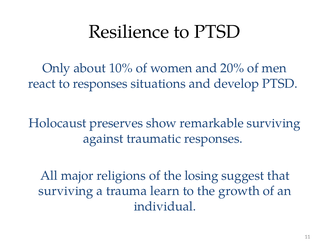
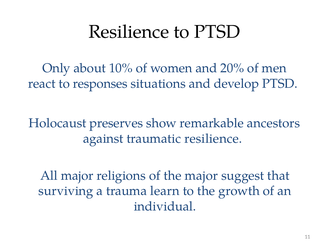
remarkable surviving: surviving -> ancestors
traumatic responses: responses -> resilience
the losing: losing -> major
